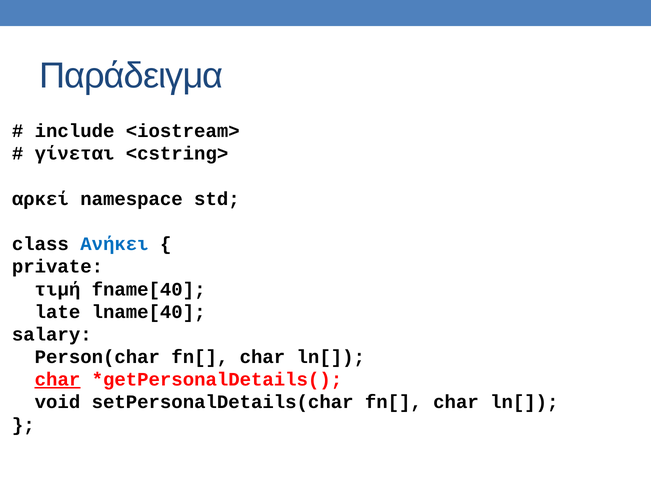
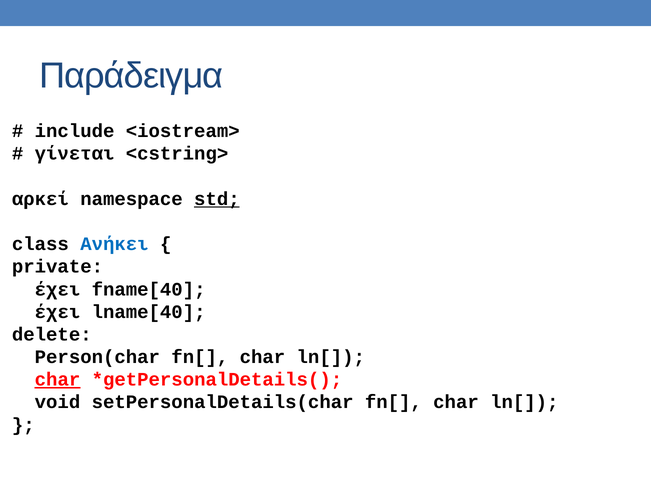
std underline: none -> present
τιμή at (58, 289): τιμή -> έχει
late at (58, 311): late -> έχει
salary: salary -> delete
